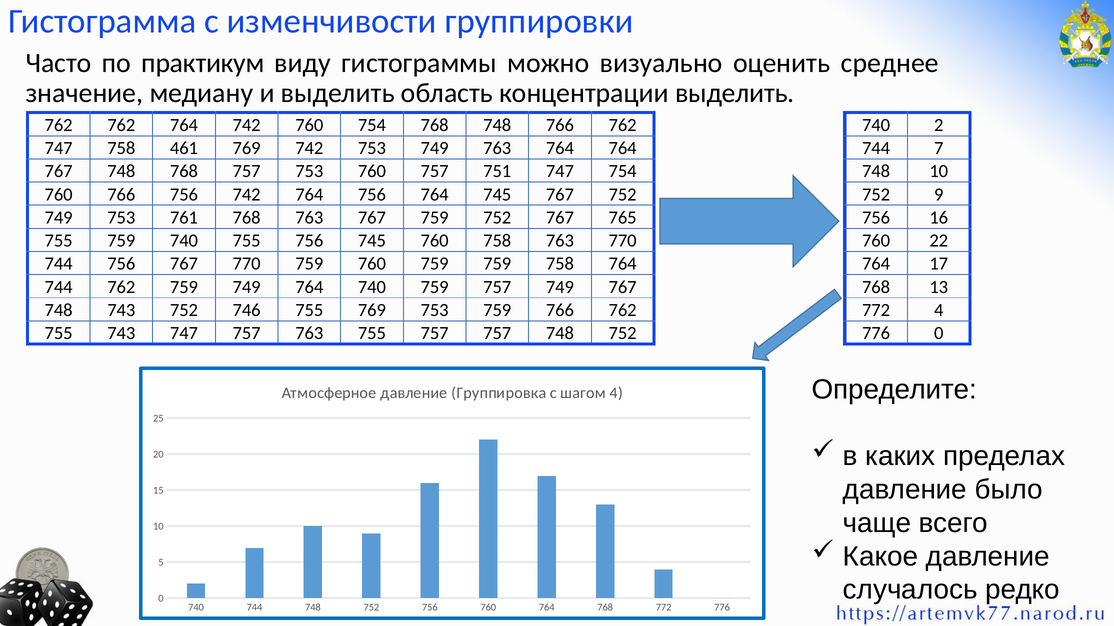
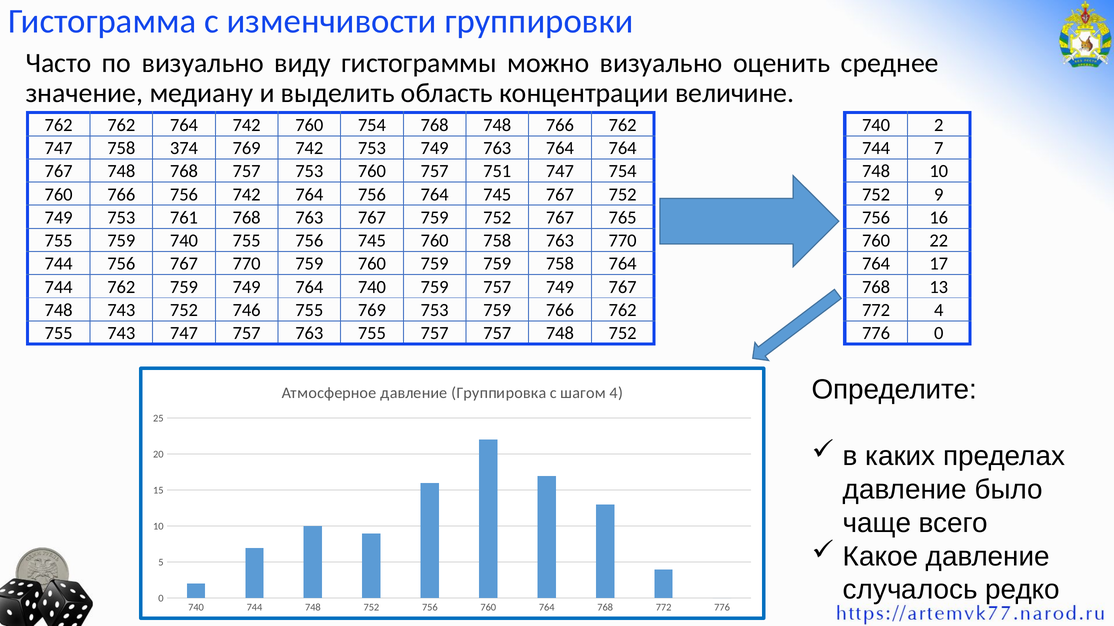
по практикум: практикум -> визуально
концентрации выделить: выделить -> величине
461: 461 -> 374
